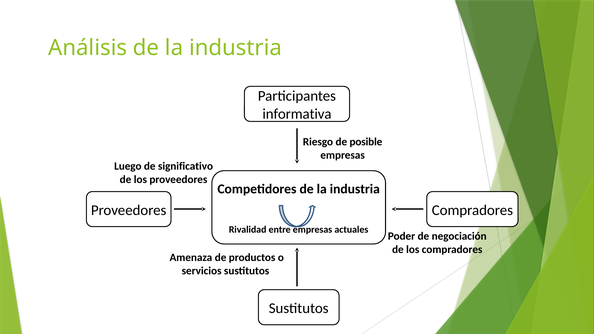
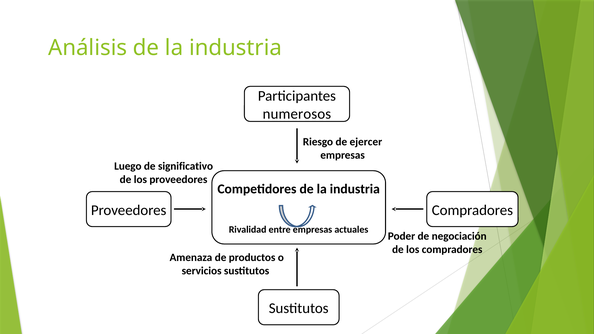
informativa: informativa -> numerosos
posible: posible -> ejercer
